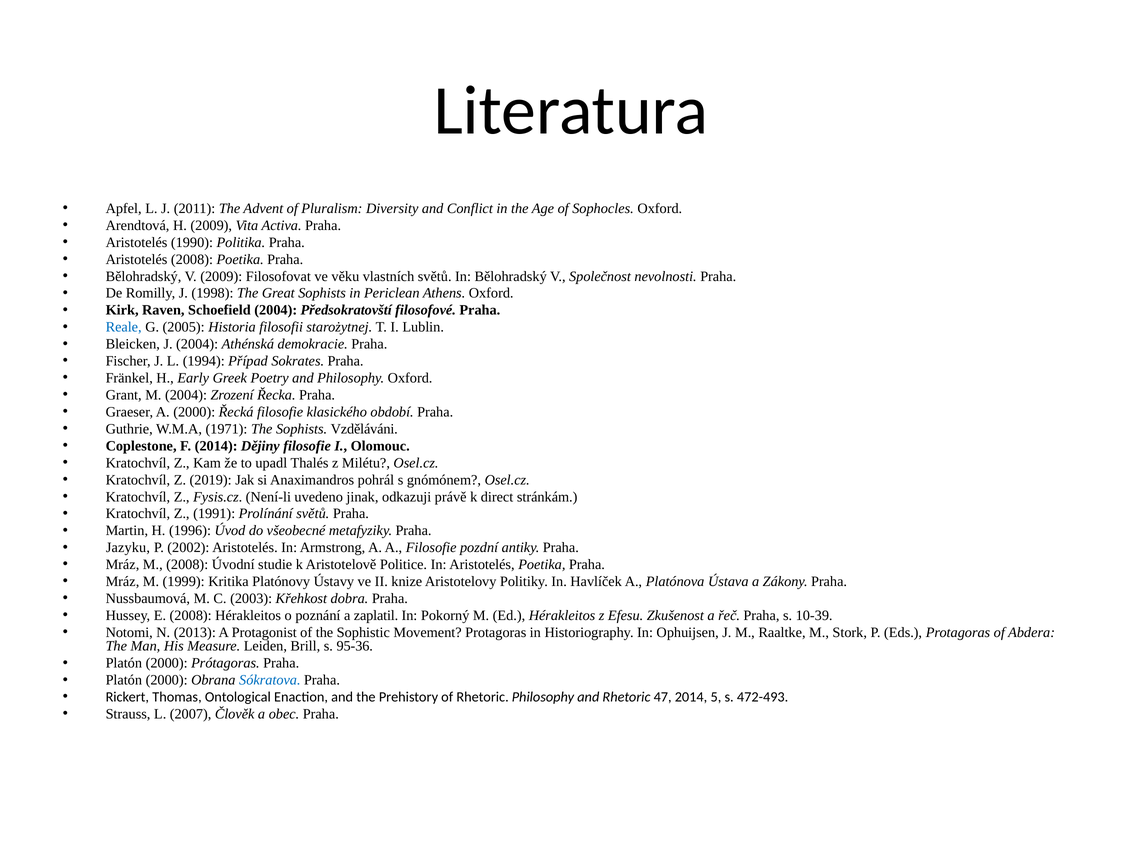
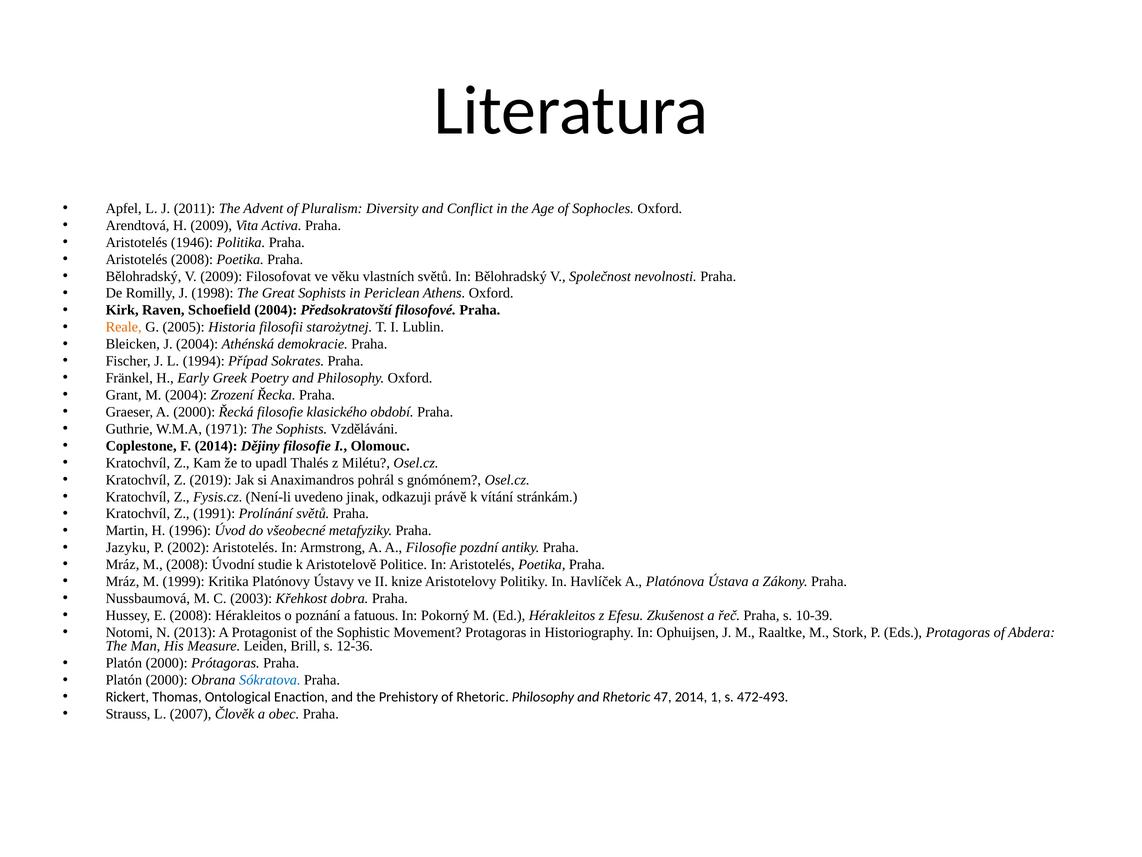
1990: 1990 -> 1946
Reale colour: blue -> orange
direct: direct -> vítání
zaplatil: zaplatil -> fatuous
95-36: 95-36 -> 12-36
5: 5 -> 1
